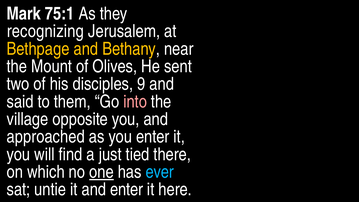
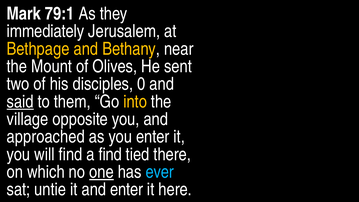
75:1: 75:1 -> 79:1
recognizing: recognizing -> immediately
9: 9 -> 0
said underline: none -> present
into colour: pink -> yellow
a just: just -> find
